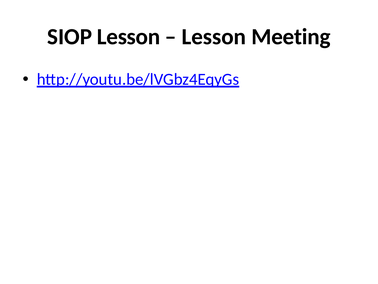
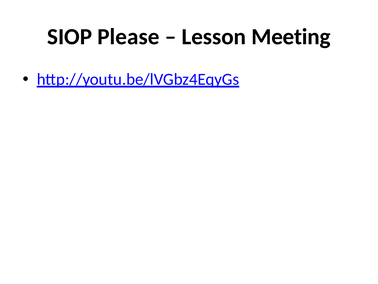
SIOP Lesson: Lesson -> Please
